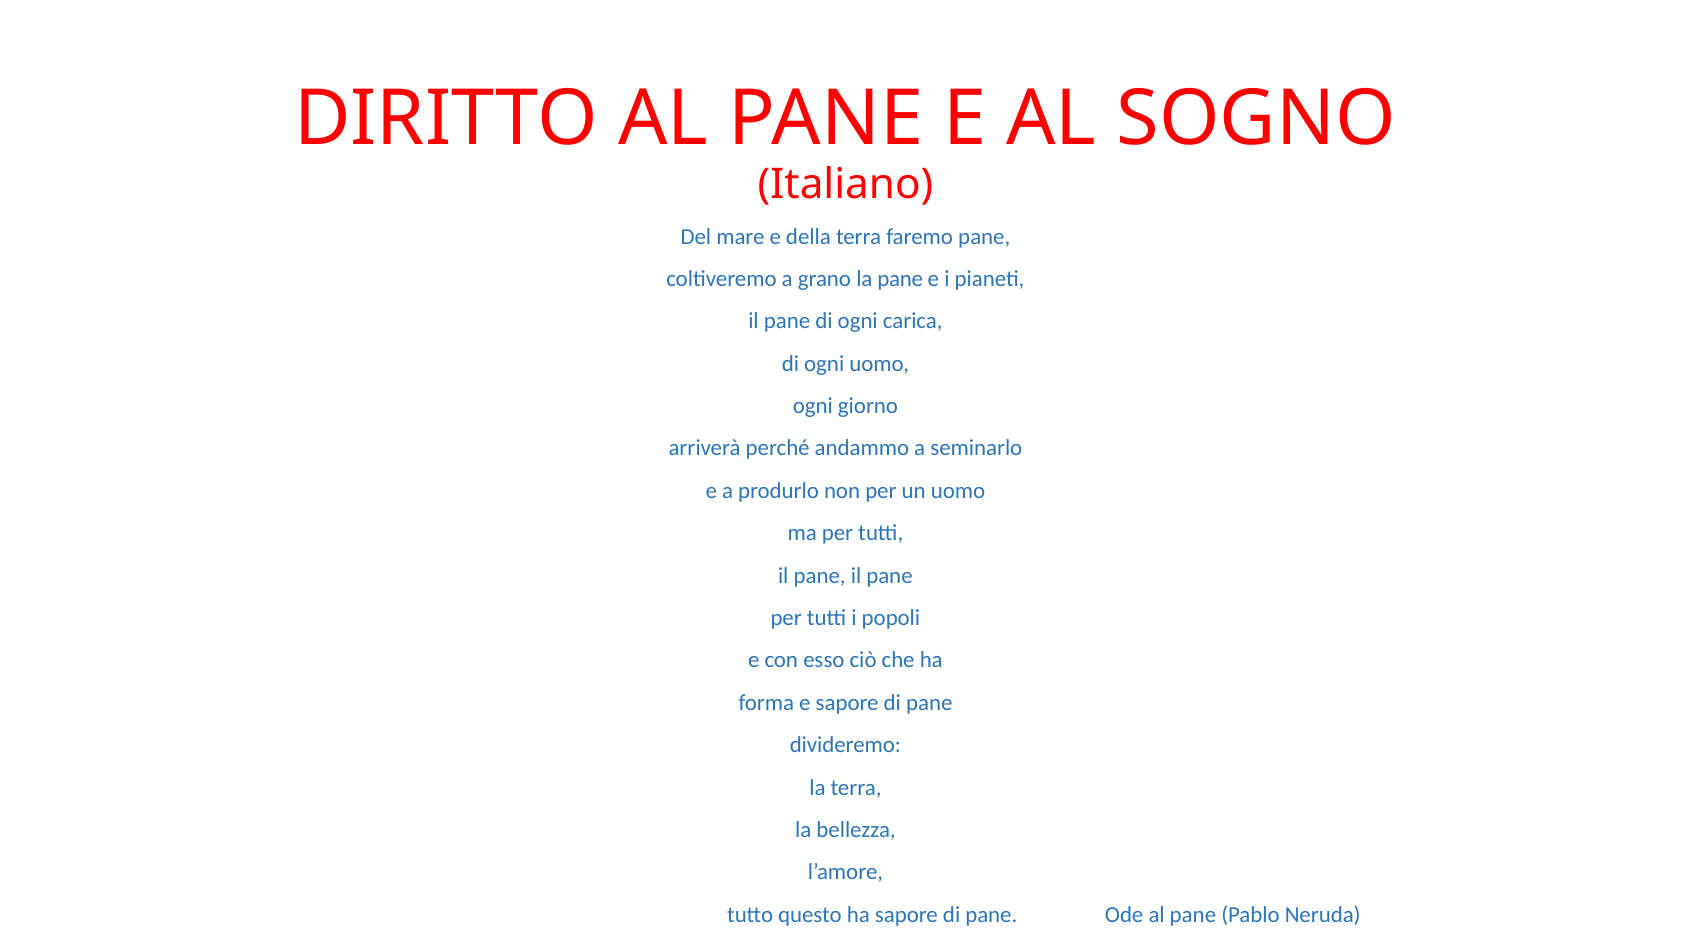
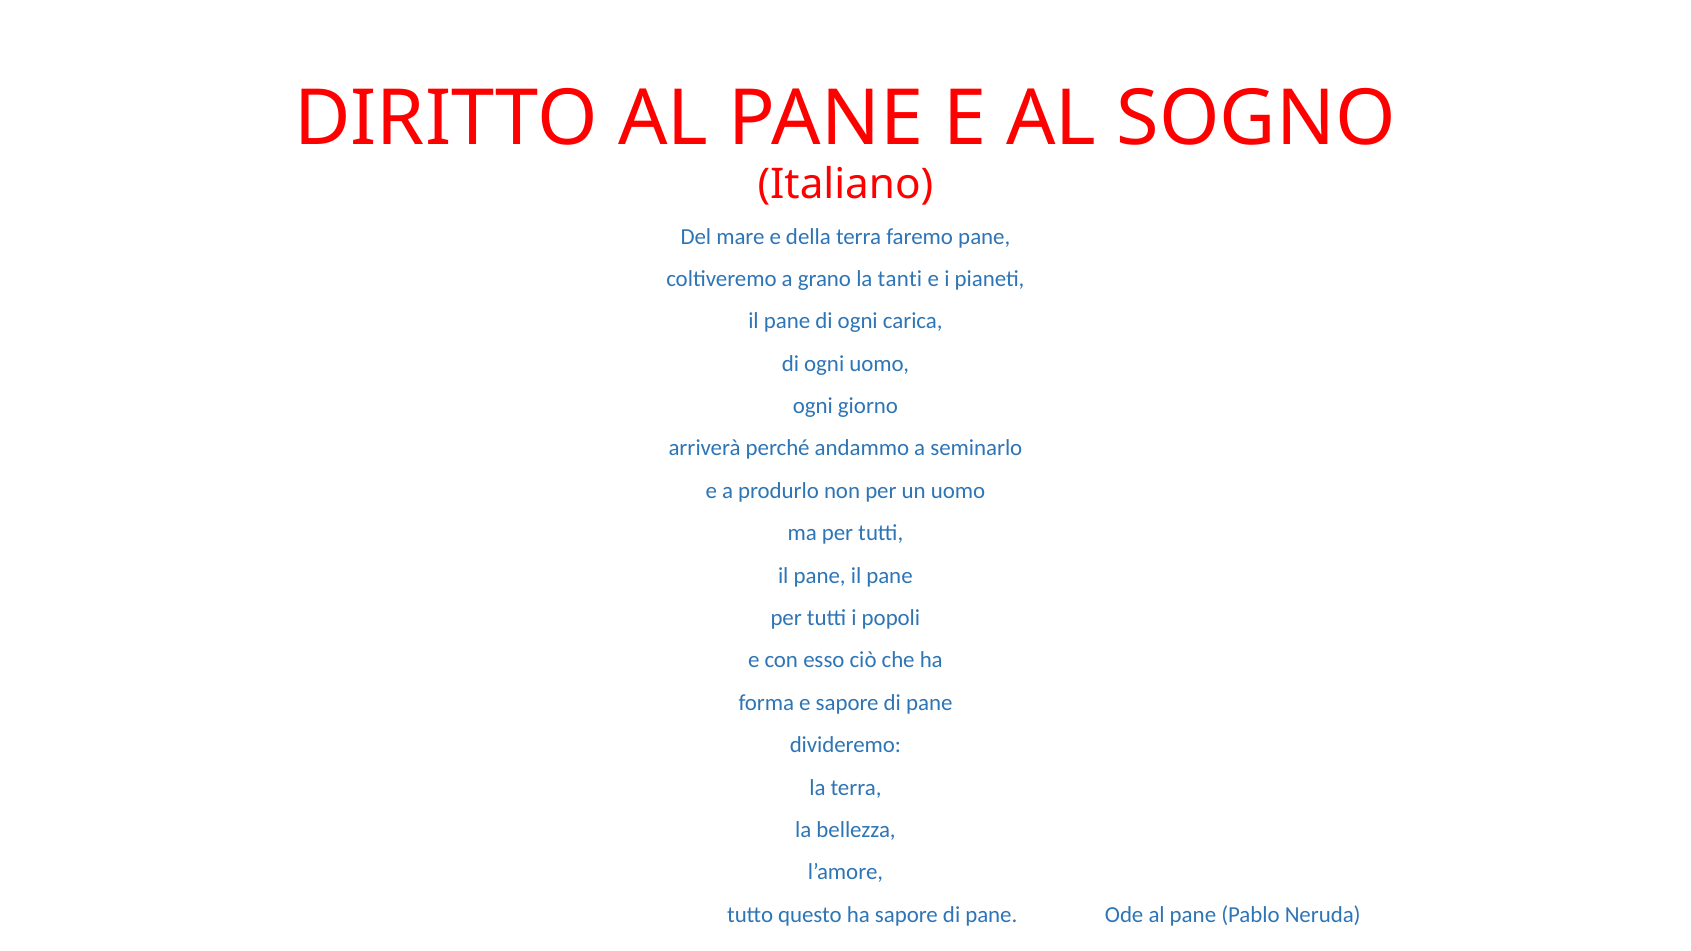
la pane: pane -> tanti
